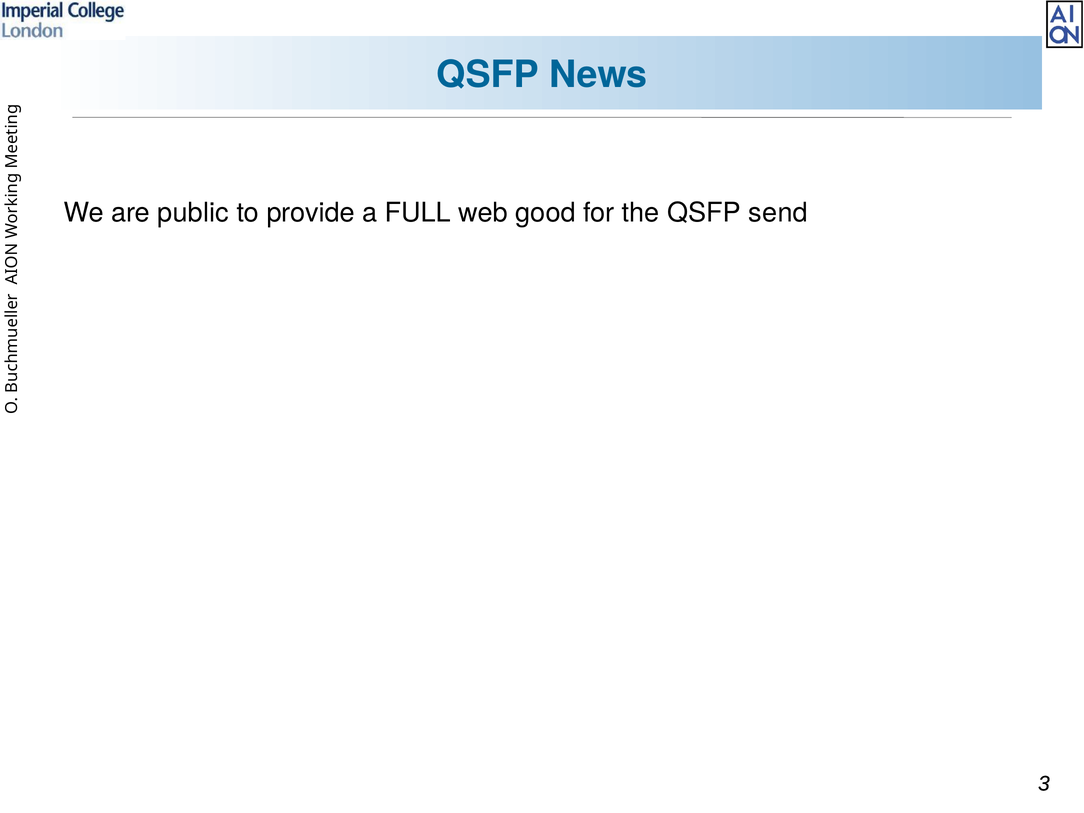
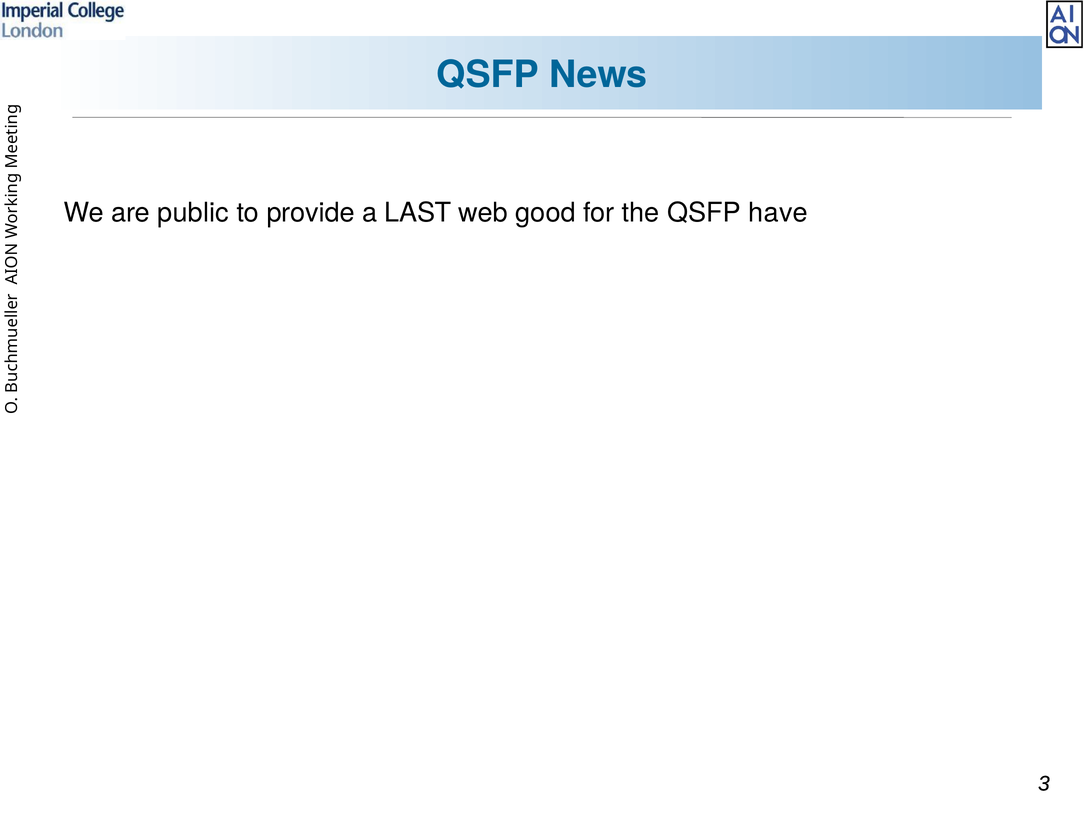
FULL: FULL -> LAST
send: send -> have
